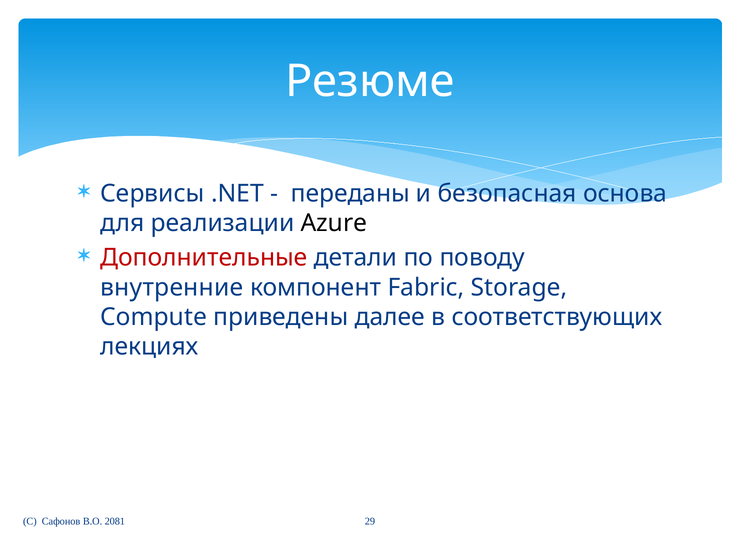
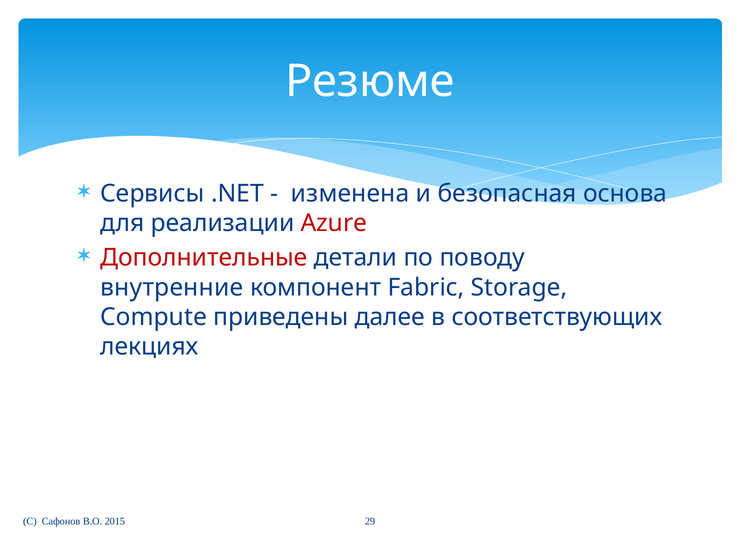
переданы: переданы -> изменена
Azure colour: black -> red
2081: 2081 -> 2015
